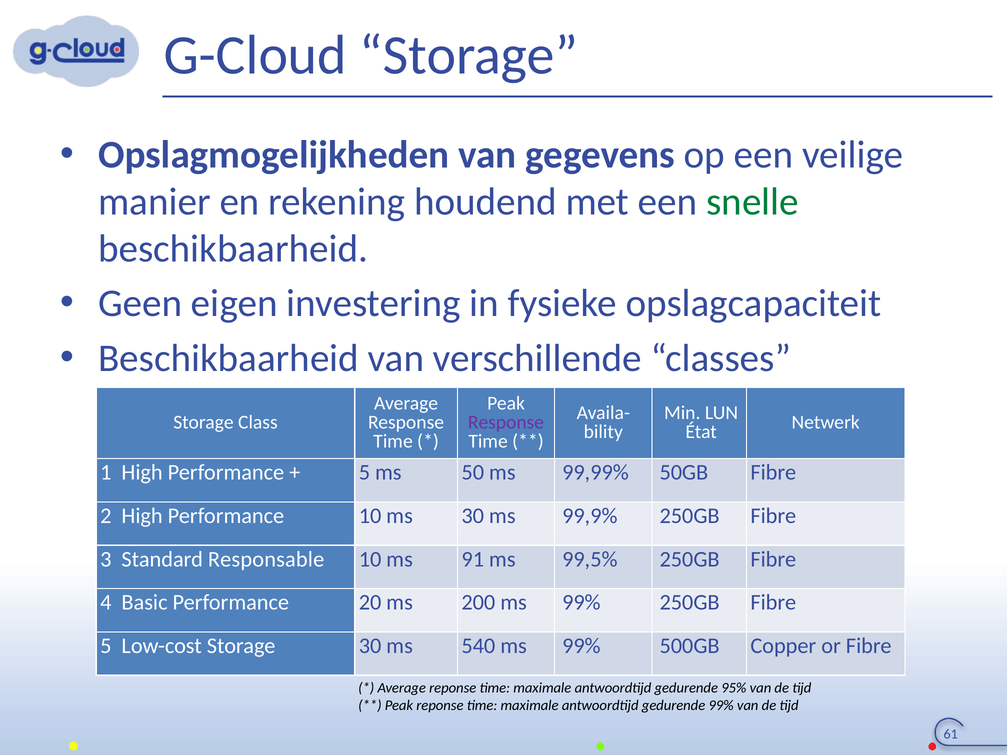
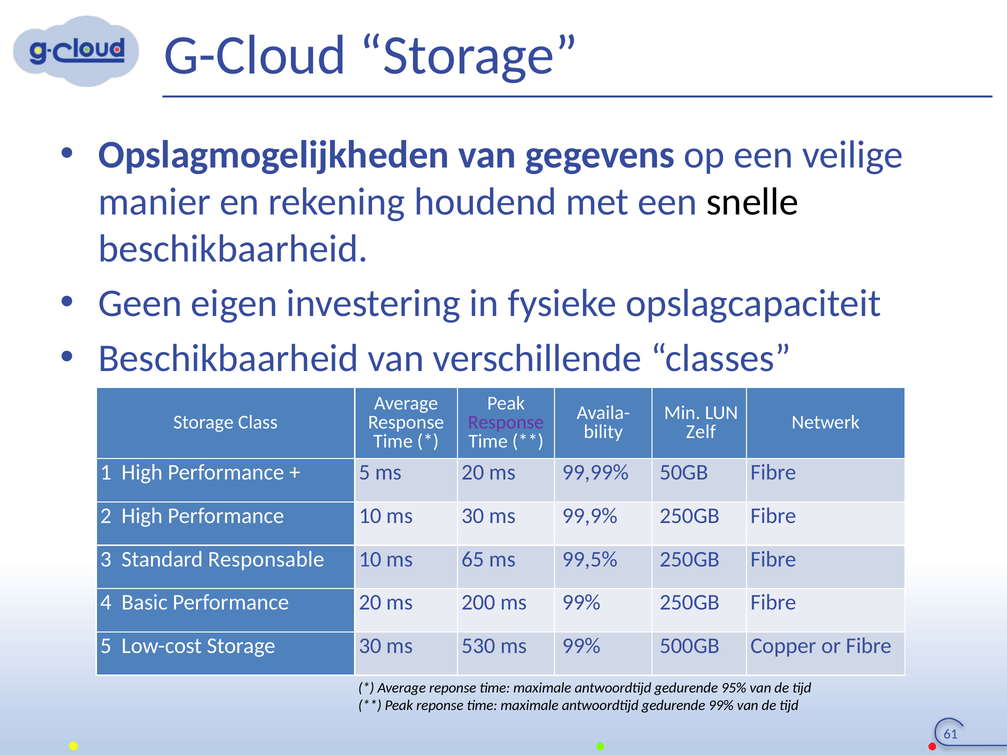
snelle colour: green -> black
État: État -> Zelf
ms 50: 50 -> 20
91: 91 -> 65
540: 540 -> 530
